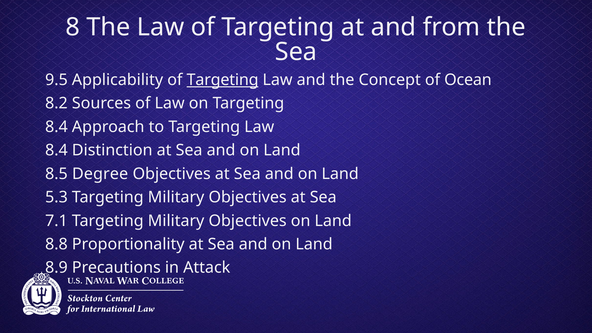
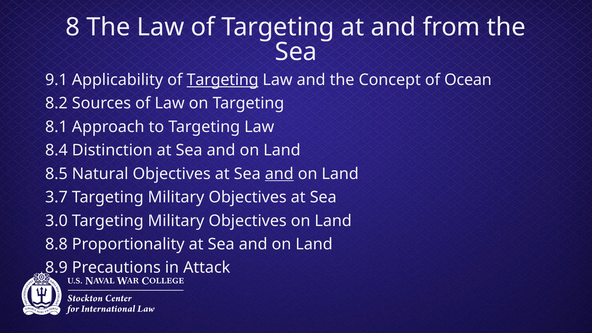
9.5: 9.5 -> 9.1
8.4 at (56, 127): 8.4 -> 8.1
Degree: Degree -> Natural
and at (279, 174) underline: none -> present
5.3: 5.3 -> 3.7
7.1: 7.1 -> 3.0
